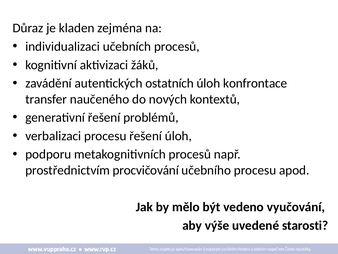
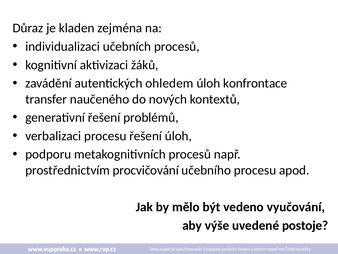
ostatních: ostatních -> ohledem
starosti: starosti -> postoje
